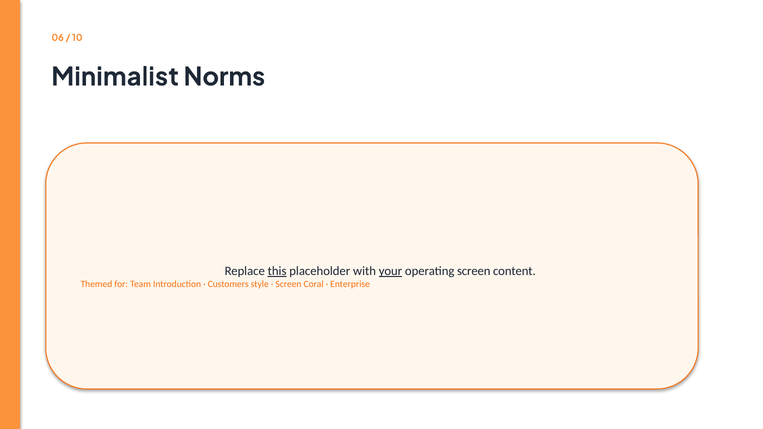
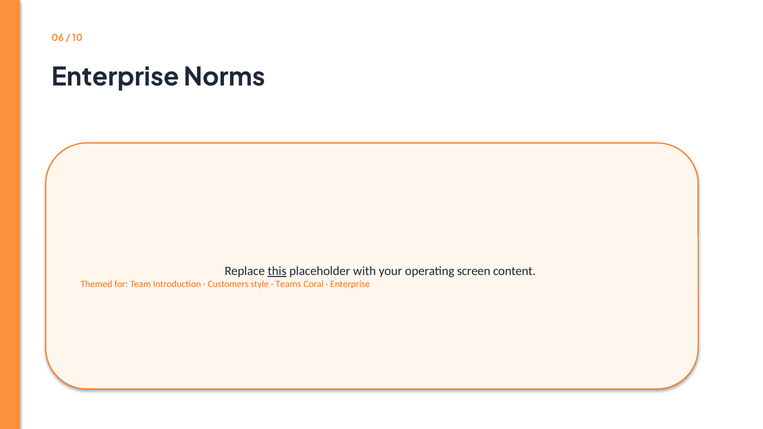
Minimalist at (115, 77): Minimalist -> Enterprise
your underline: present -> none
Screen at (288, 284): Screen -> Teams
